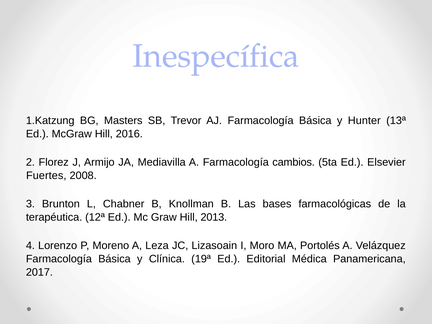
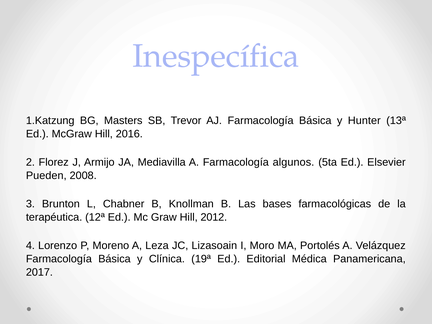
cambios: cambios -> algunos
Fuertes: Fuertes -> Pueden
2013: 2013 -> 2012
